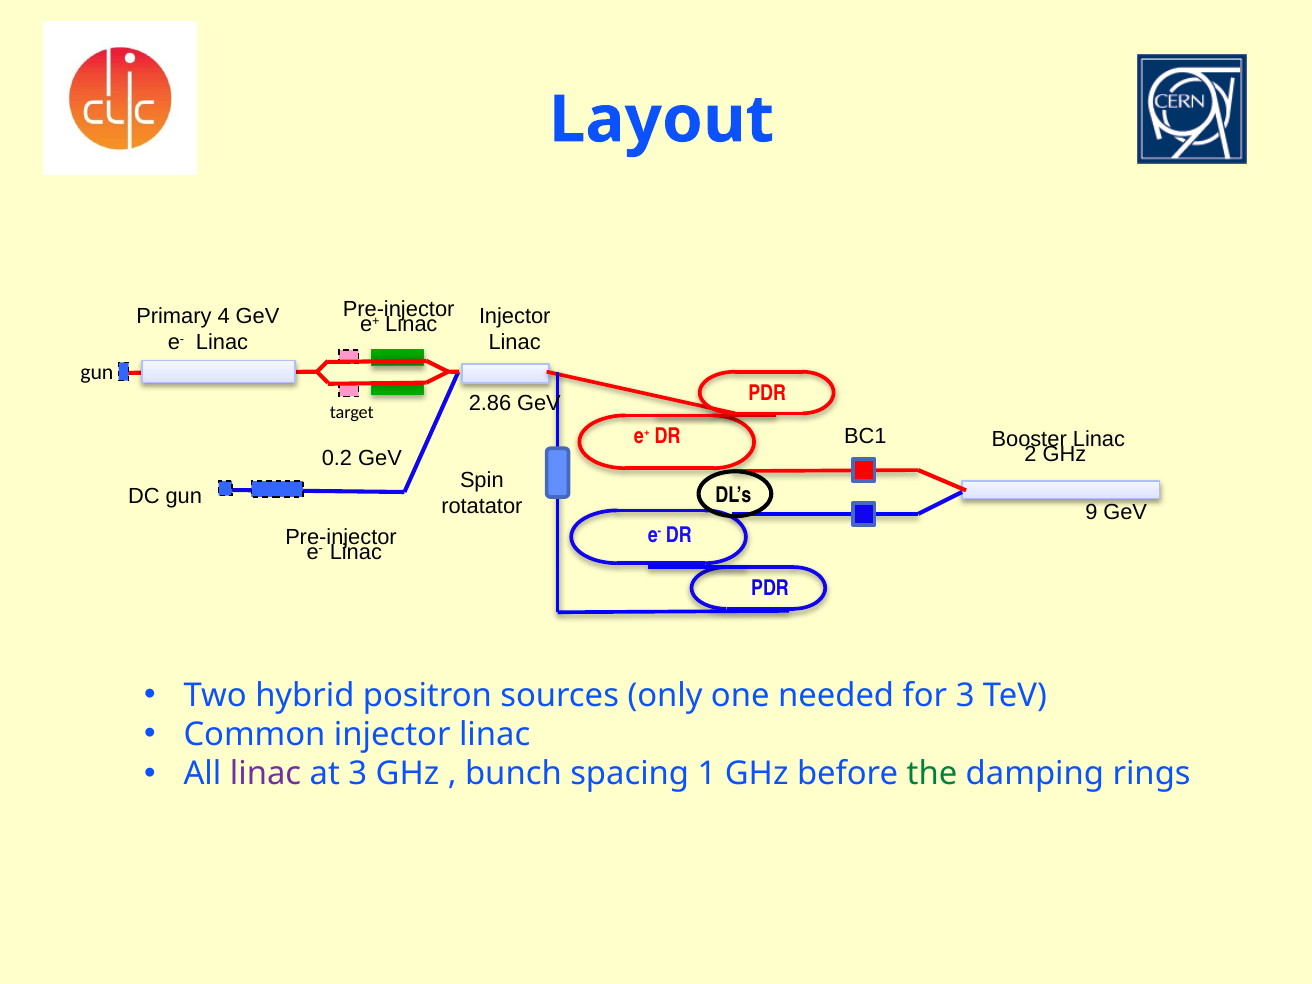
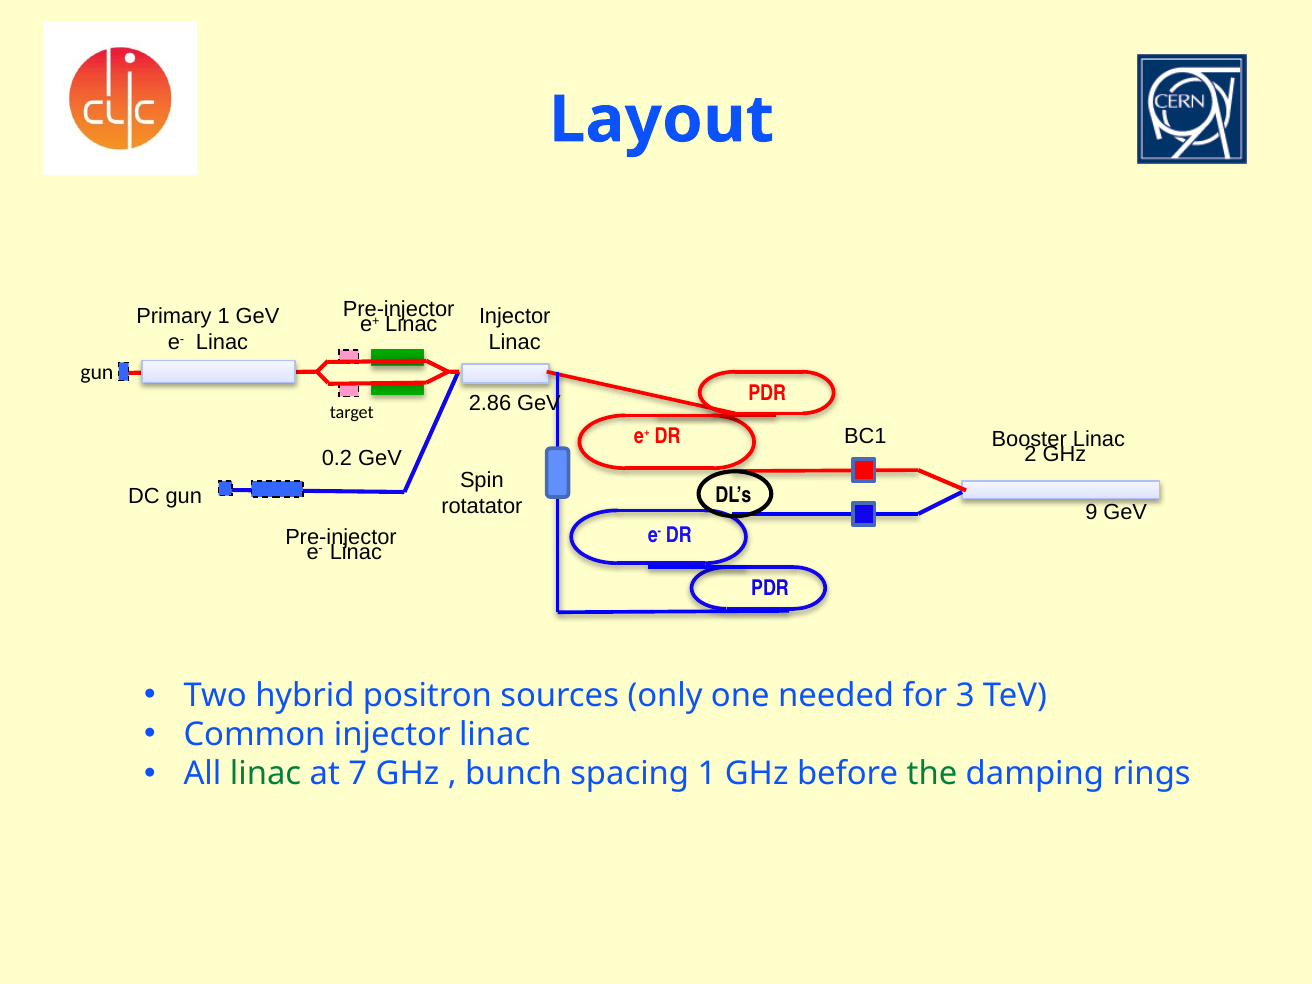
Primary 4: 4 -> 1
linac at (266, 774) colour: purple -> green
at 3: 3 -> 7
